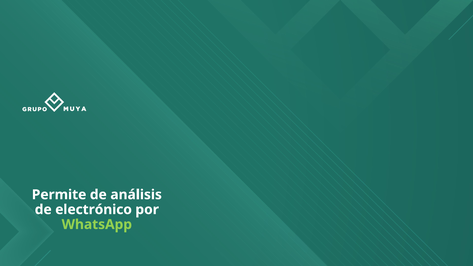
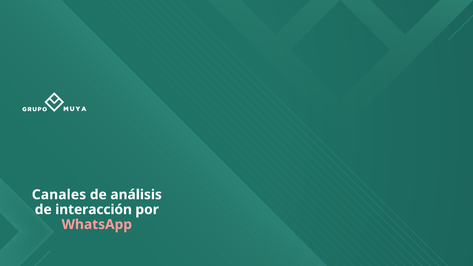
Permite: Permite -> Canales
electrónico: electrónico -> interacción
WhatsApp colour: light green -> pink
